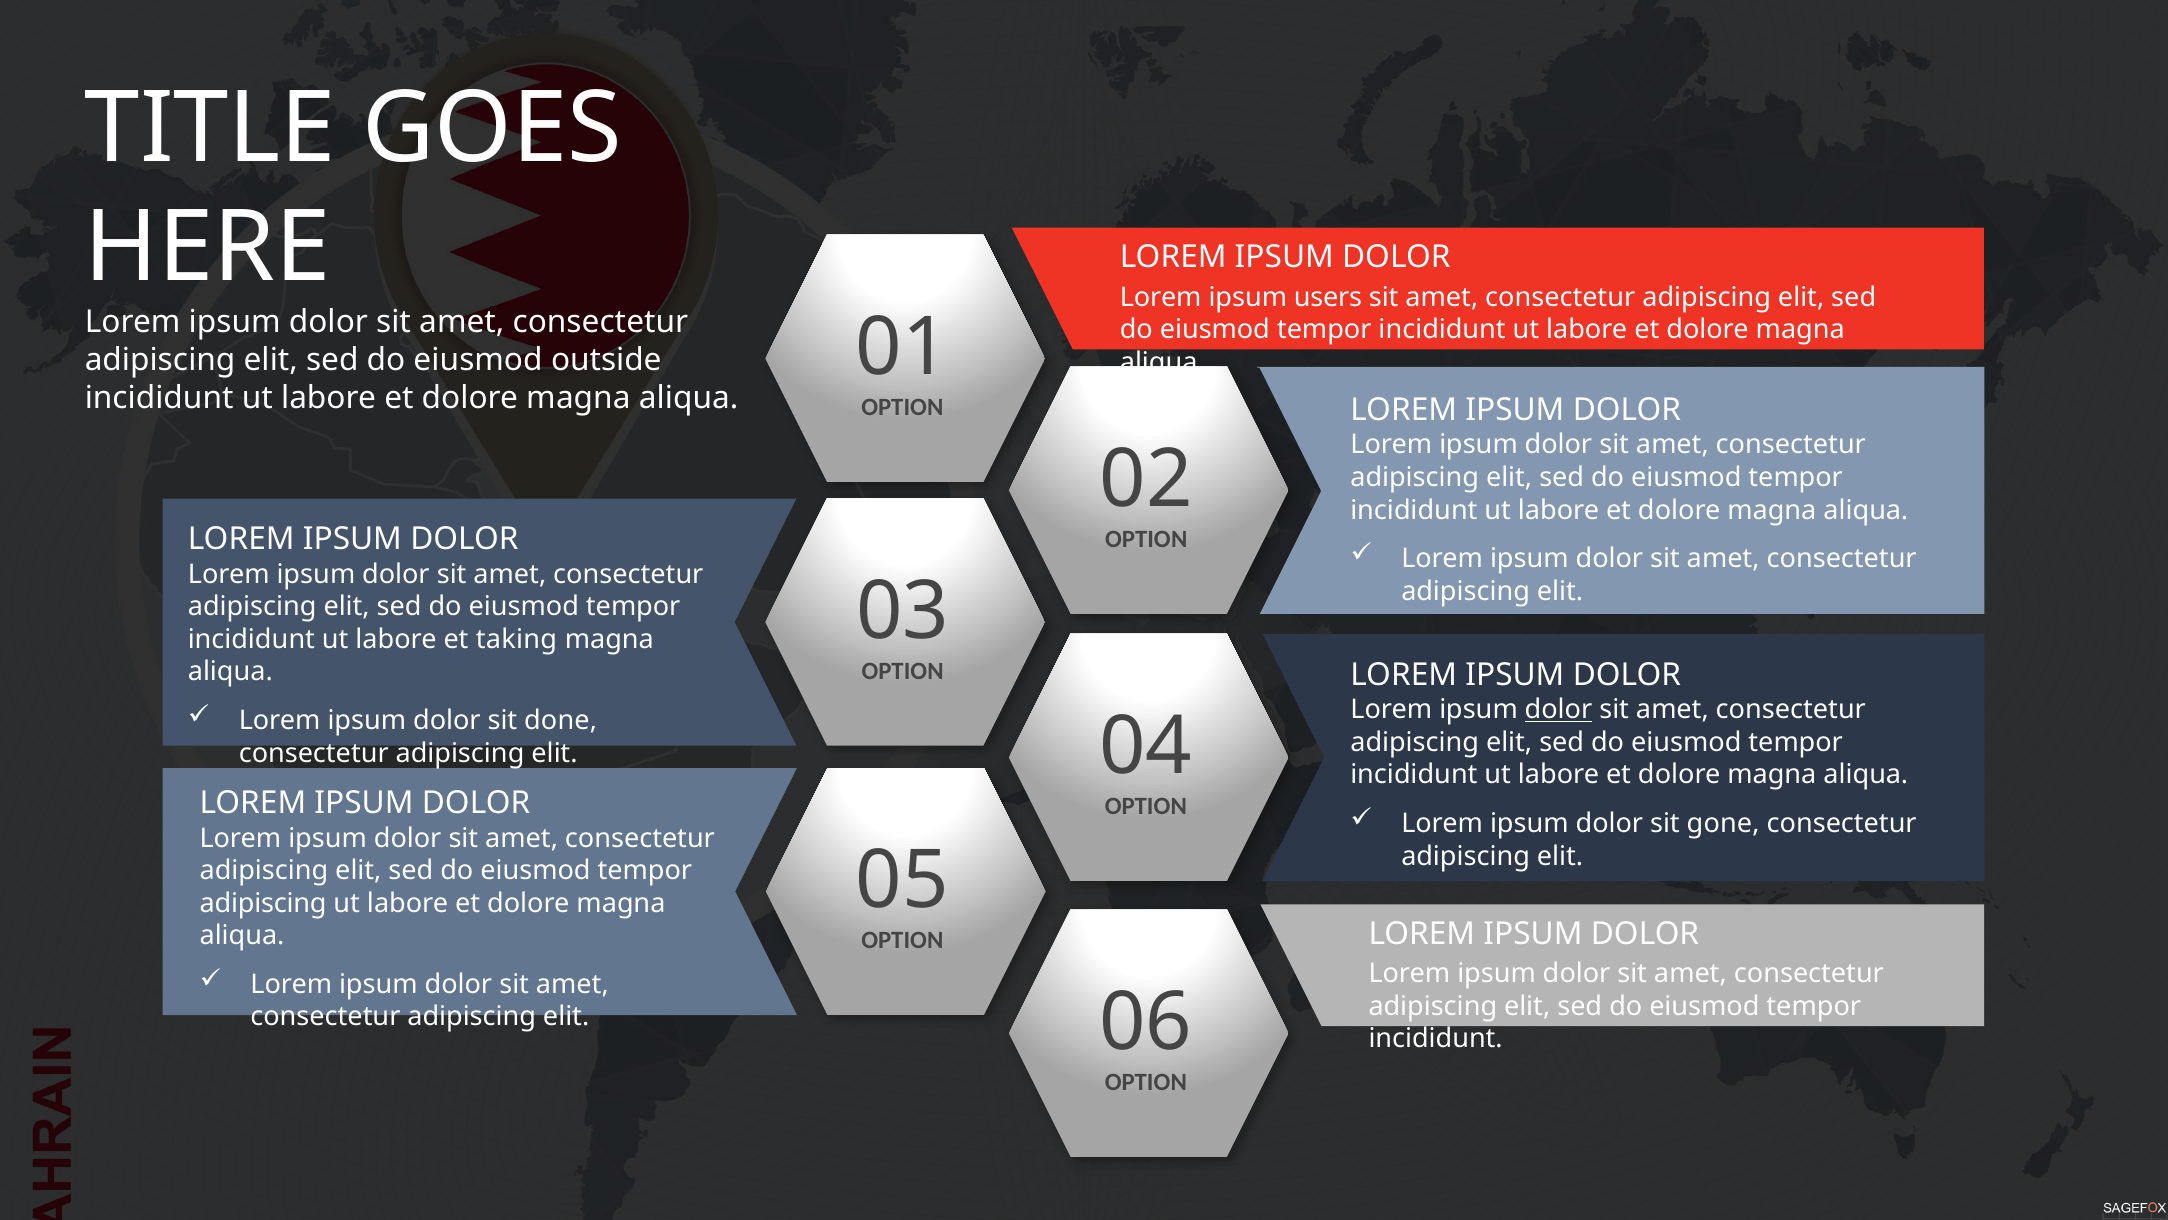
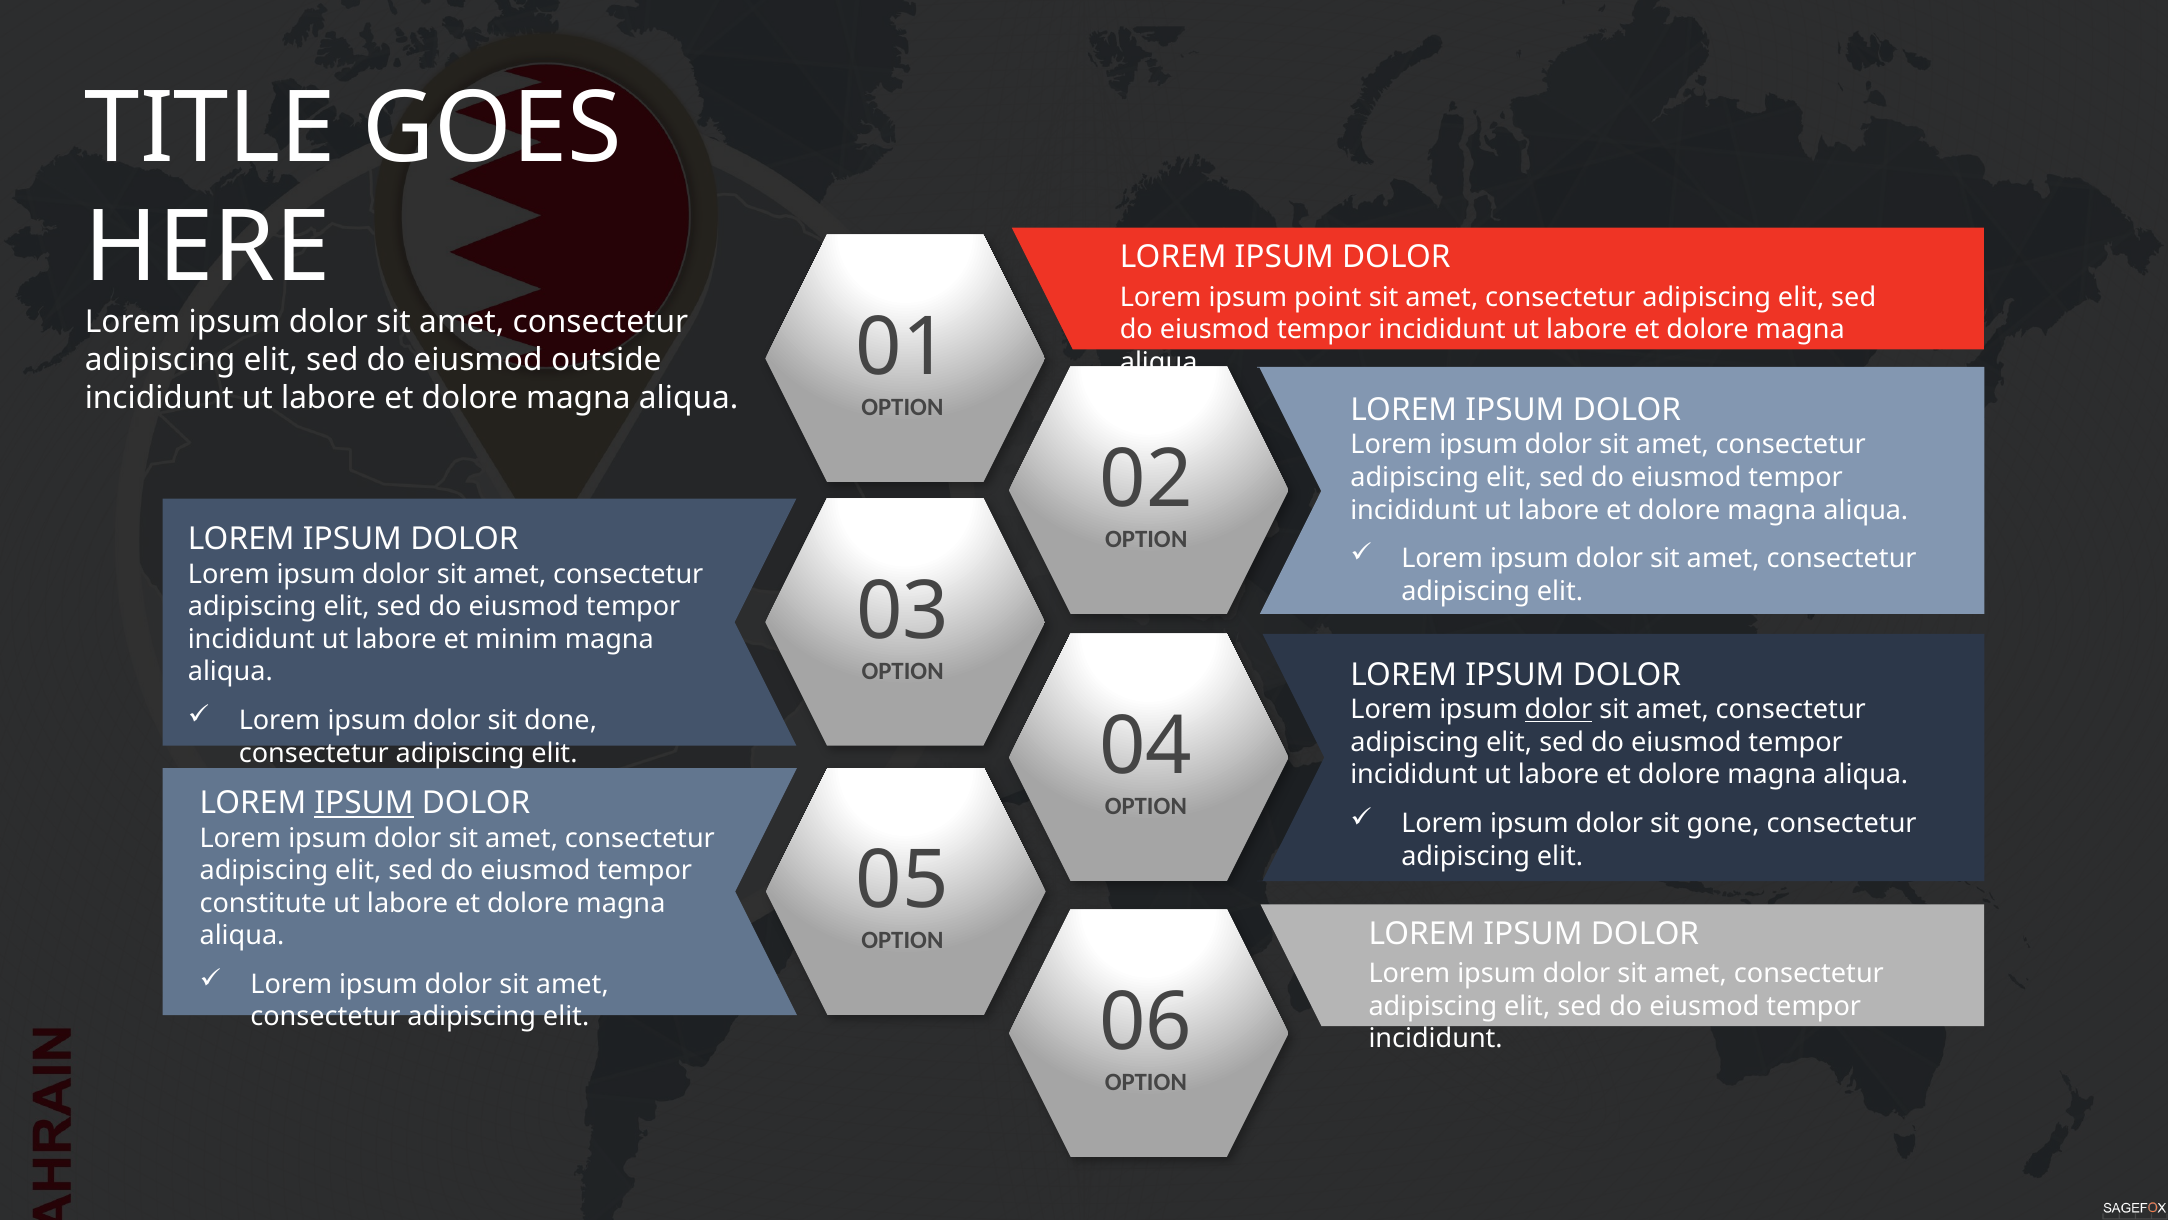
users: users -> point
taking: taking -> minim
IPSUM at (364, 803) underline: none -> present
adipiscing at (263, 903): adipiscing -> constitute
